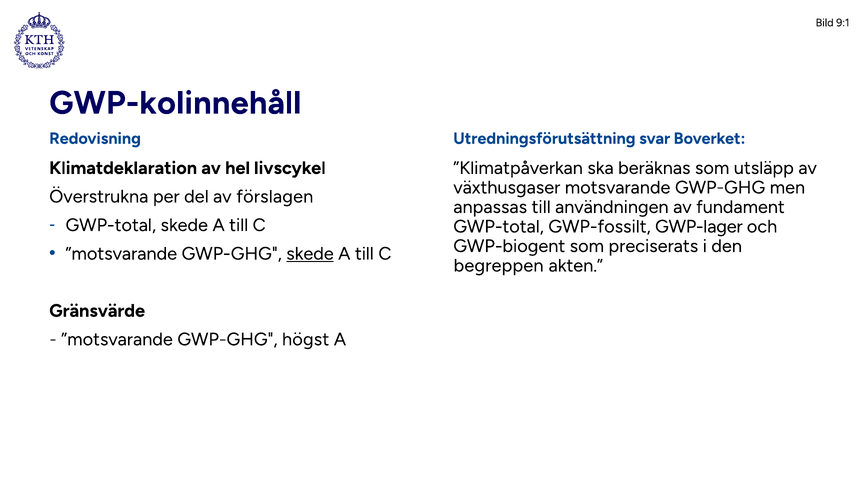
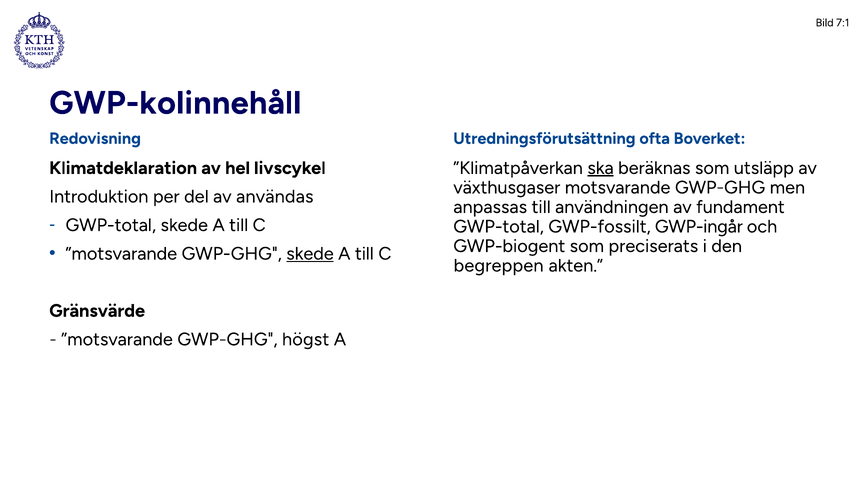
9:1: 9:1 -> 7:1
svar: svar -> ofta
ska underline: none -> present
Överstrukna: Överstrukna -> Introduktion
förslagen: förslagen -> användas
GWP-lager: GWP-lager -> GWP-ingår
